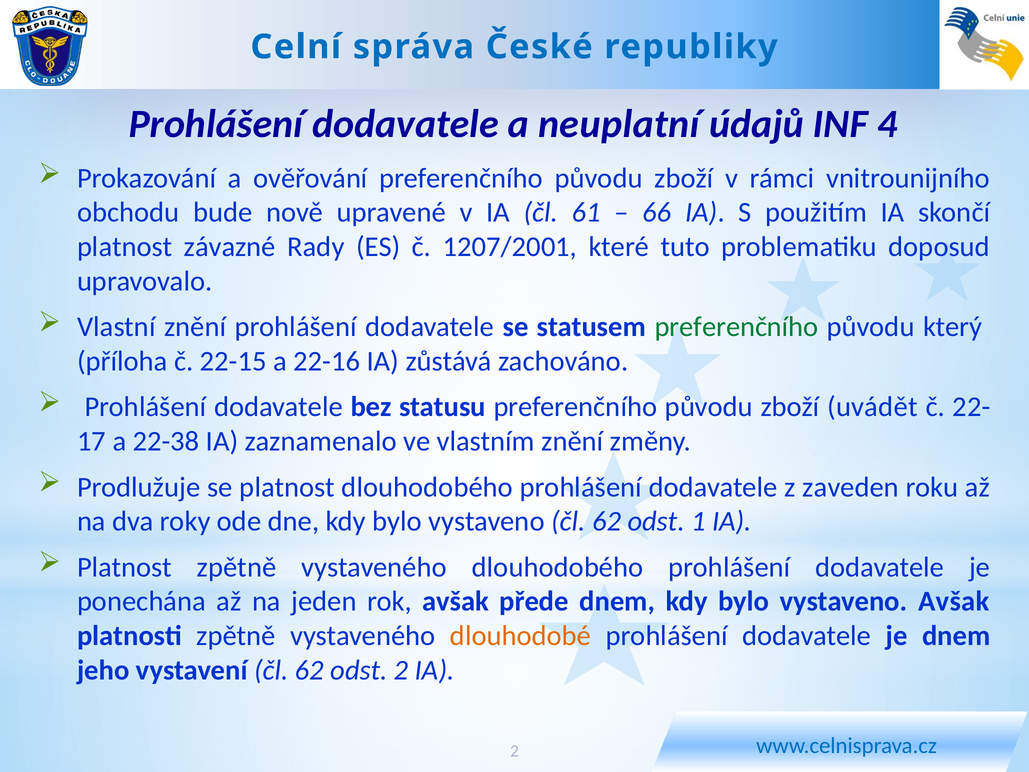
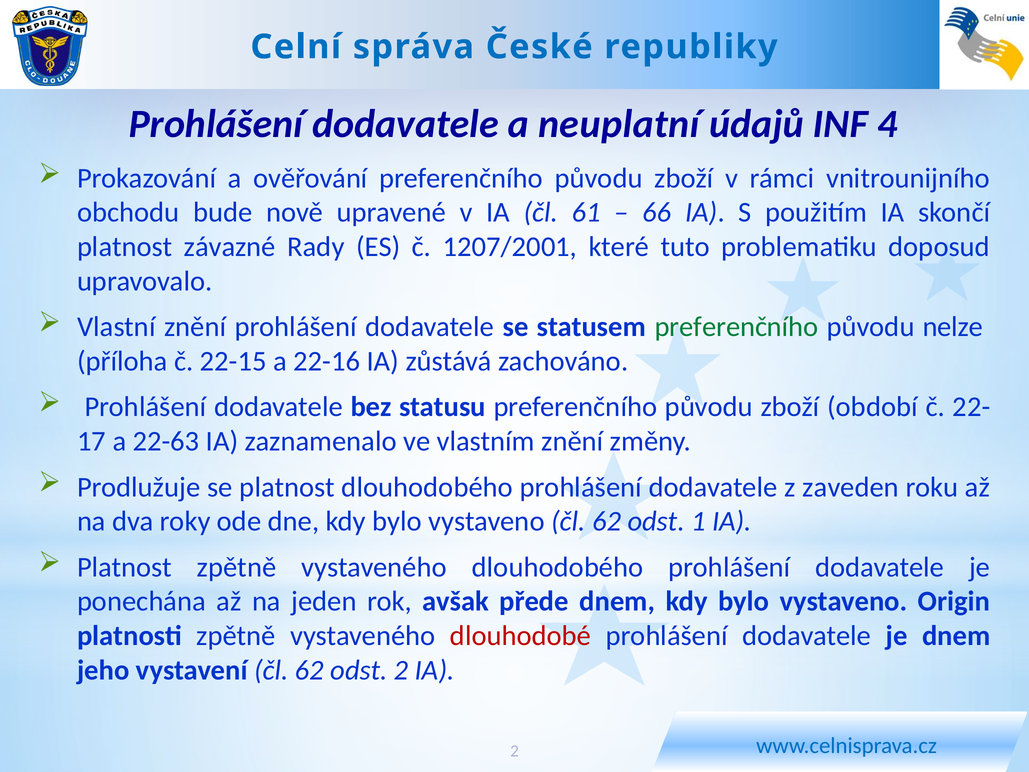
který: který -> nelze
uvádět: uvádět -> období
22-38: 22-38 -> 22-63
vystaveno Avšak: Avšak -> Origin
dlouhodobé colour: orange -> red
